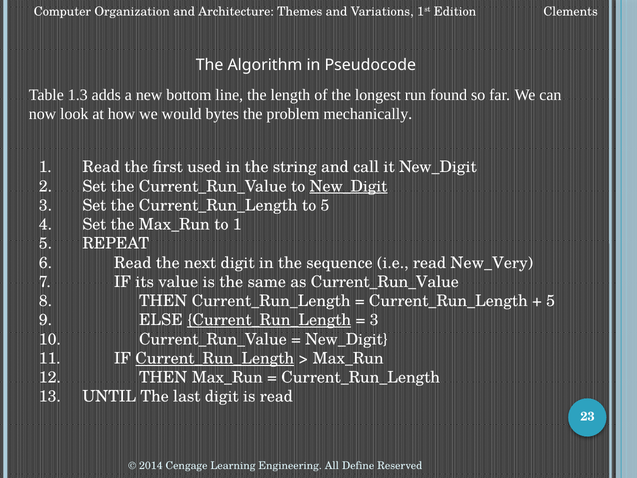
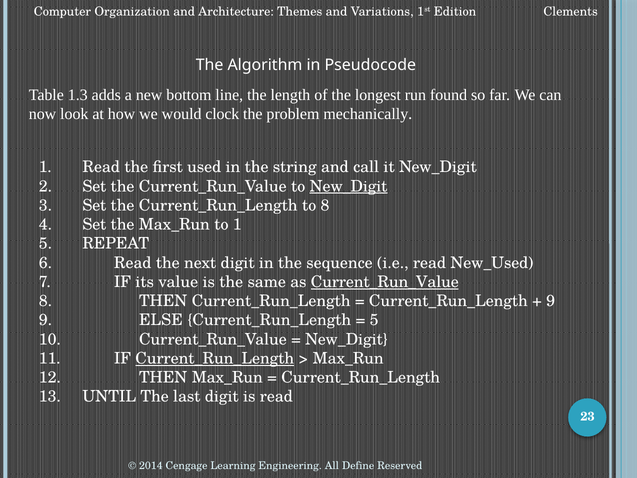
bytes: bytes -> clock
to 5: 5 -> 8
New_Very: New_Very -> New_Used
Current_Run_Value at (385, 282) underline: none -> present
5 at (551, 301): 5 -> 9
Current_Run_Length at (269, 320) underline: present -> none
3 at (374, 320): 3 -> 5
